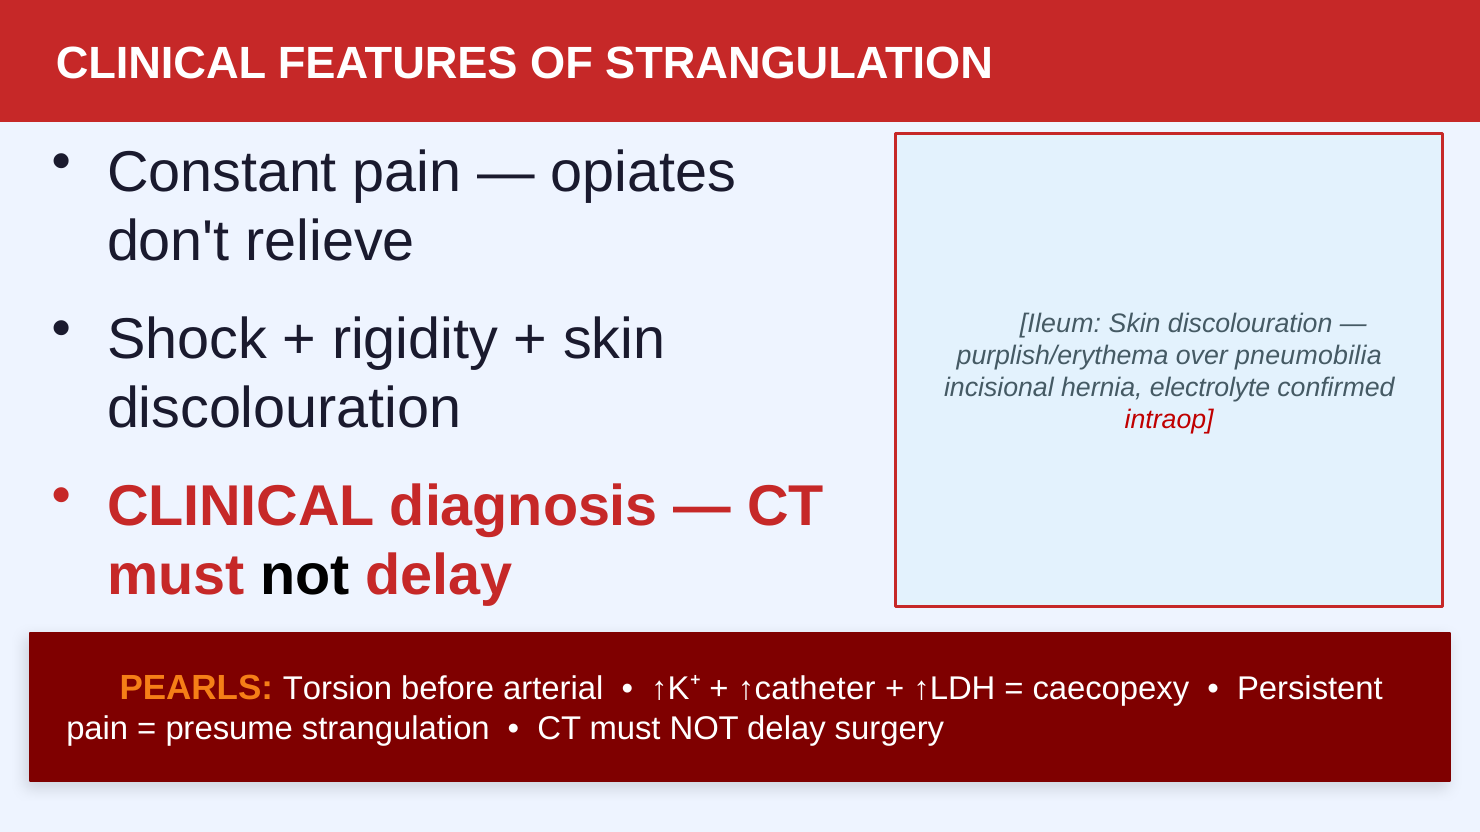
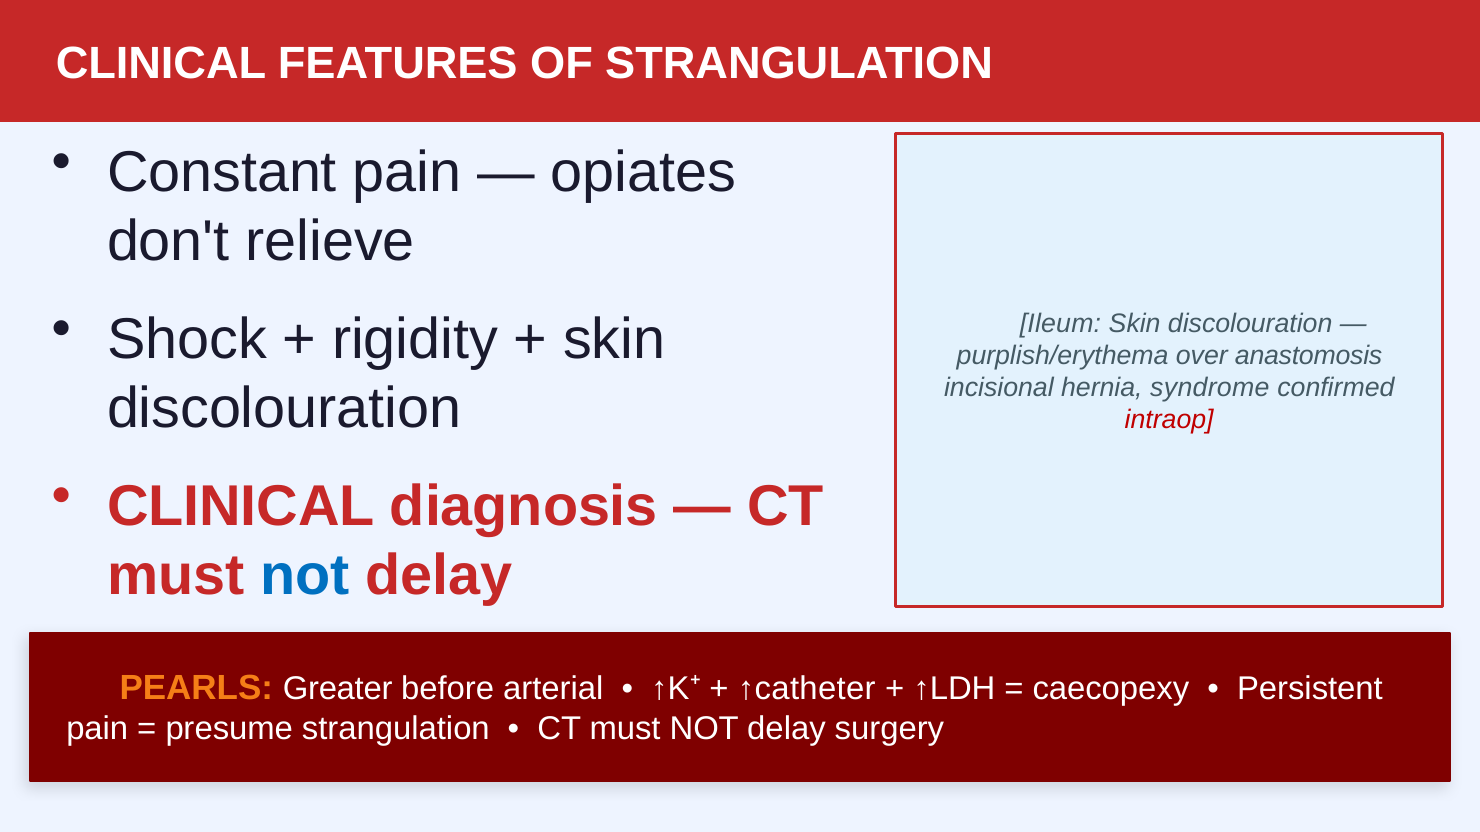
pneumobilia: pneumobilia -> anastomosis
electrolyte: electrolyte -> syndrome
not at (305, 576) colour: black -> blue
Torsion: Torsion -> Greater
